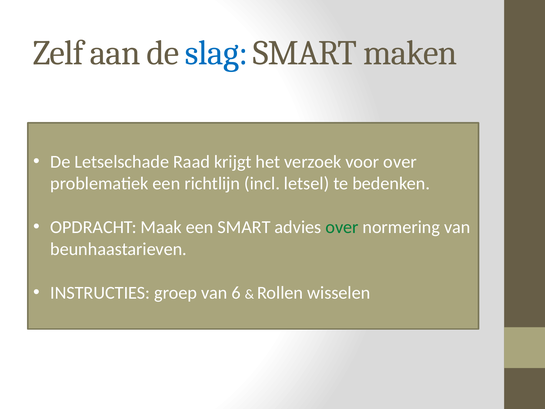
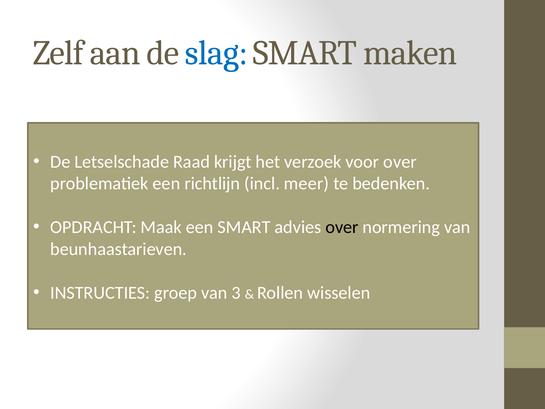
incl letsel: letsel -> meer
over at (342, 227) colour: green -> black
6: 6 -> 3
